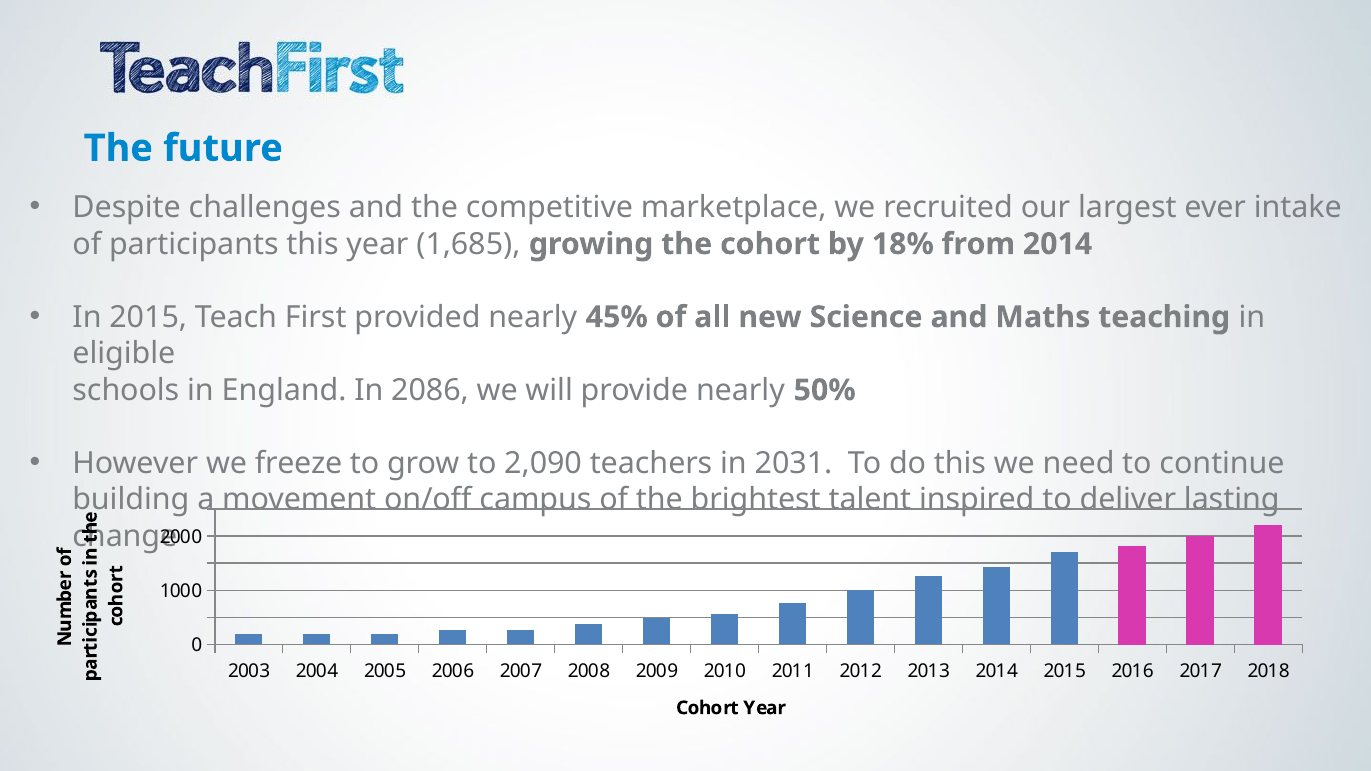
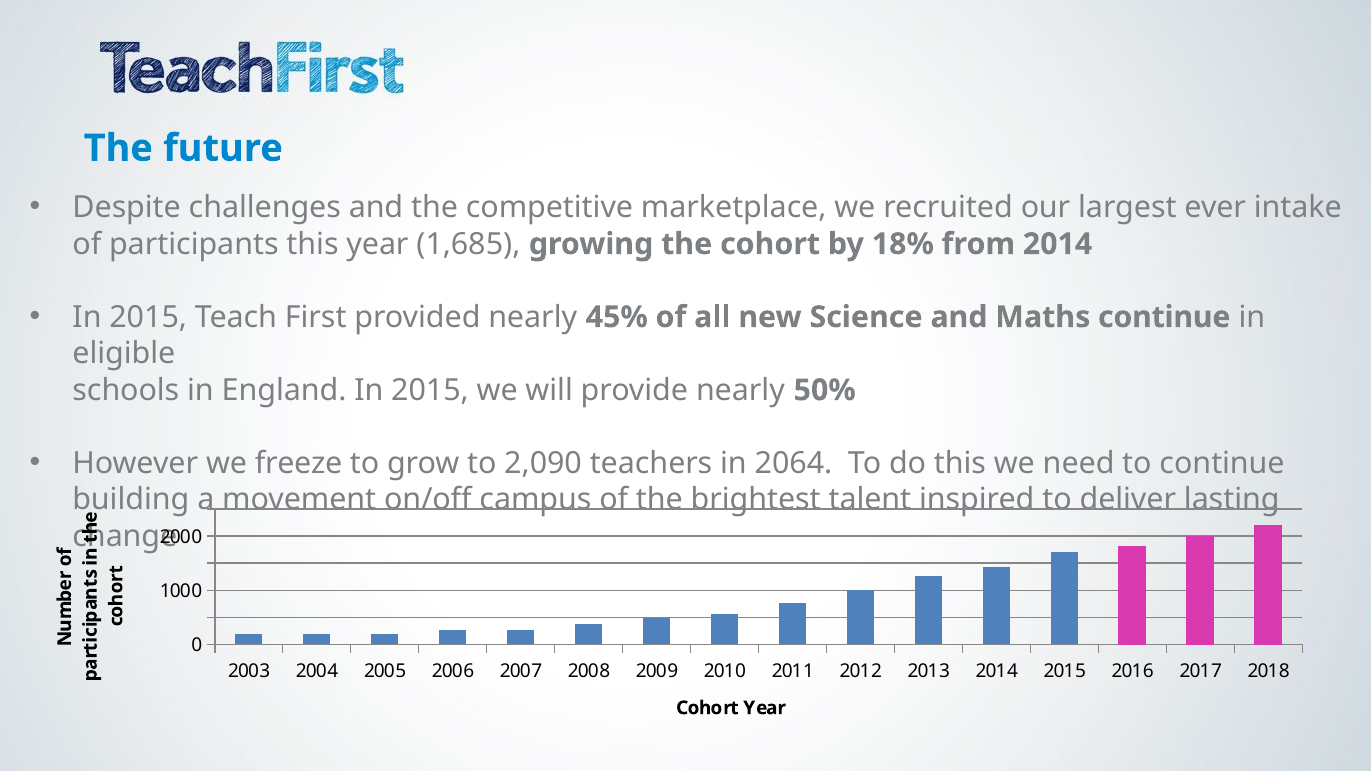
Maths teaching: teaching -> continue
England In 2086: 2086 -> 2015
2031: 2031 -> 2064
